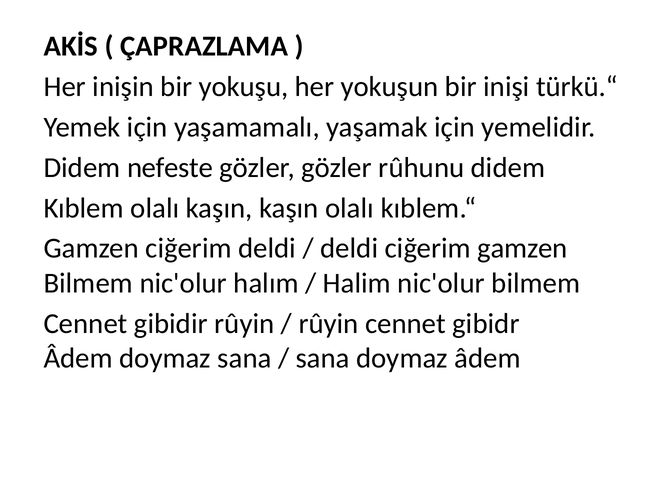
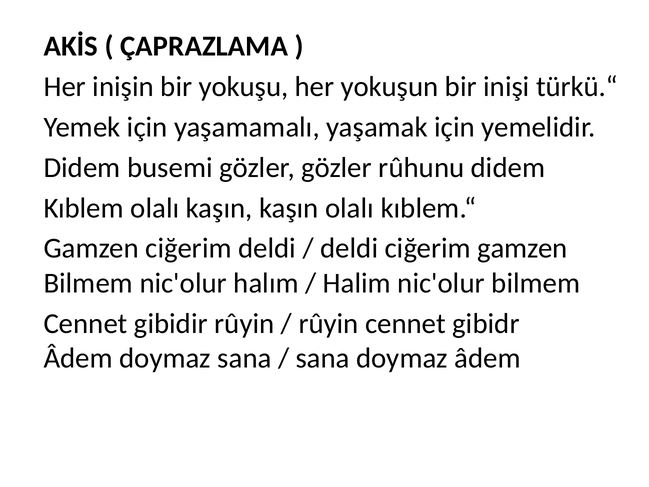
nefeste: nefeste -> busemi
